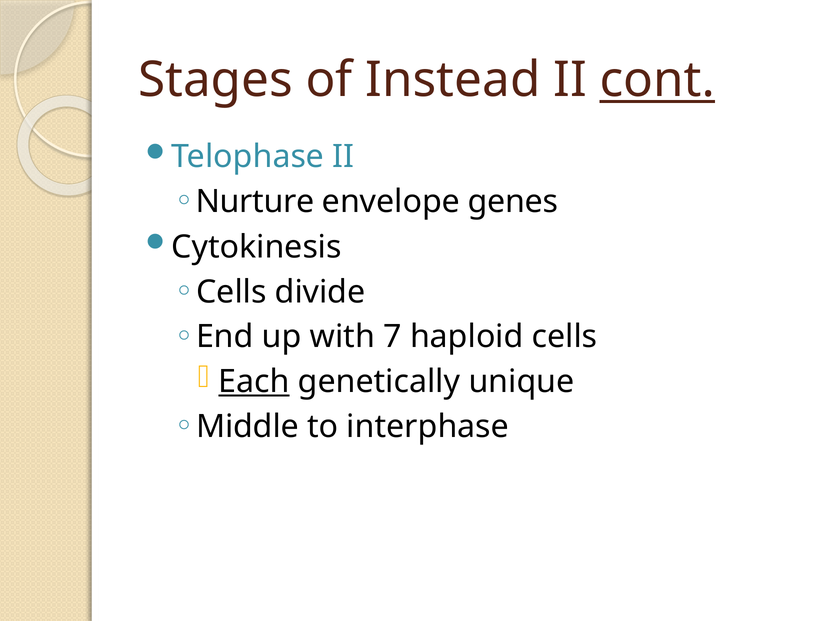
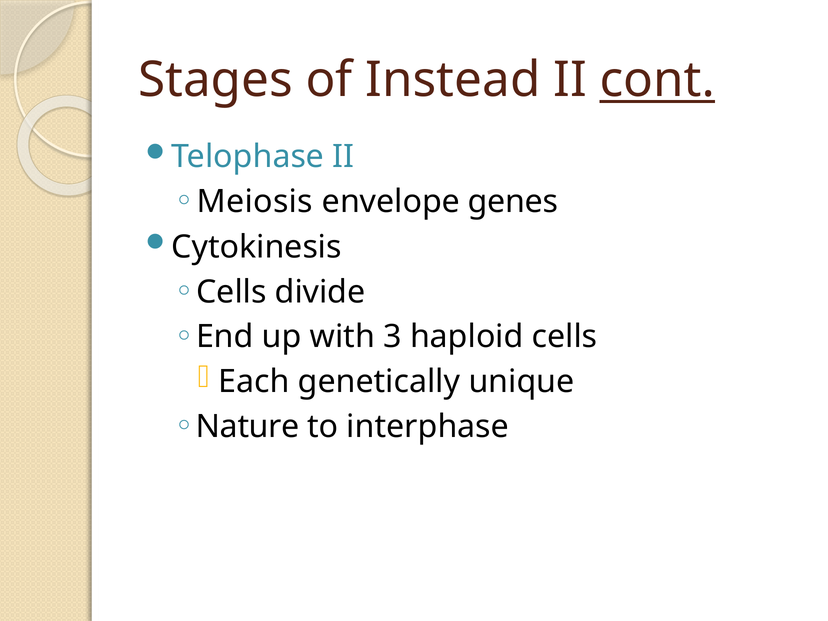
Nurture: Nurture -> Meiosis
7: 7 -> 3
Each underline: present -> none
Middle: Middle -> Nature
